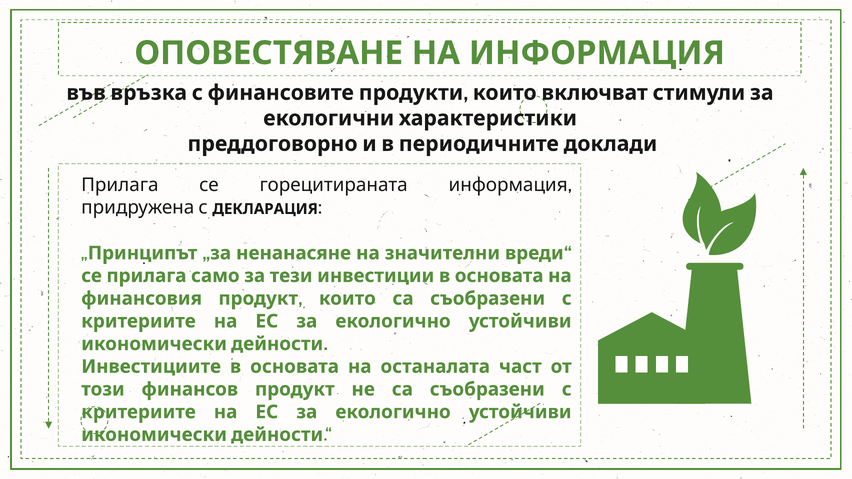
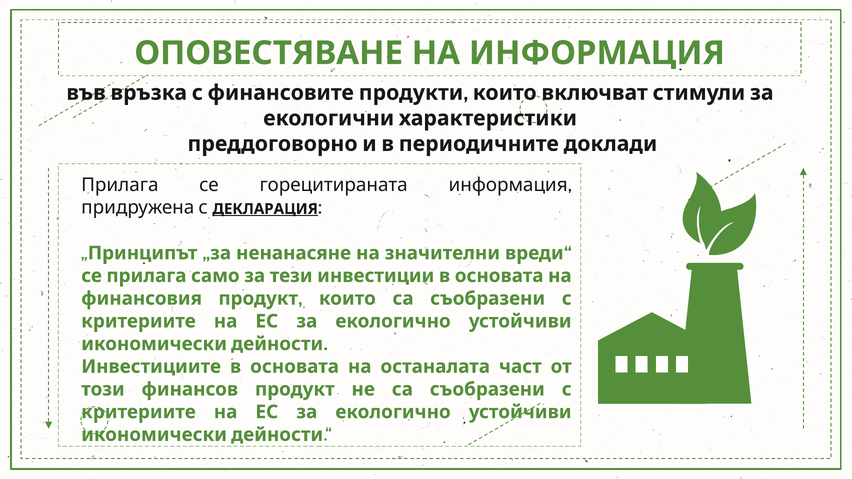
ДЕКЛАРАЦИЯ underline: none -> present
